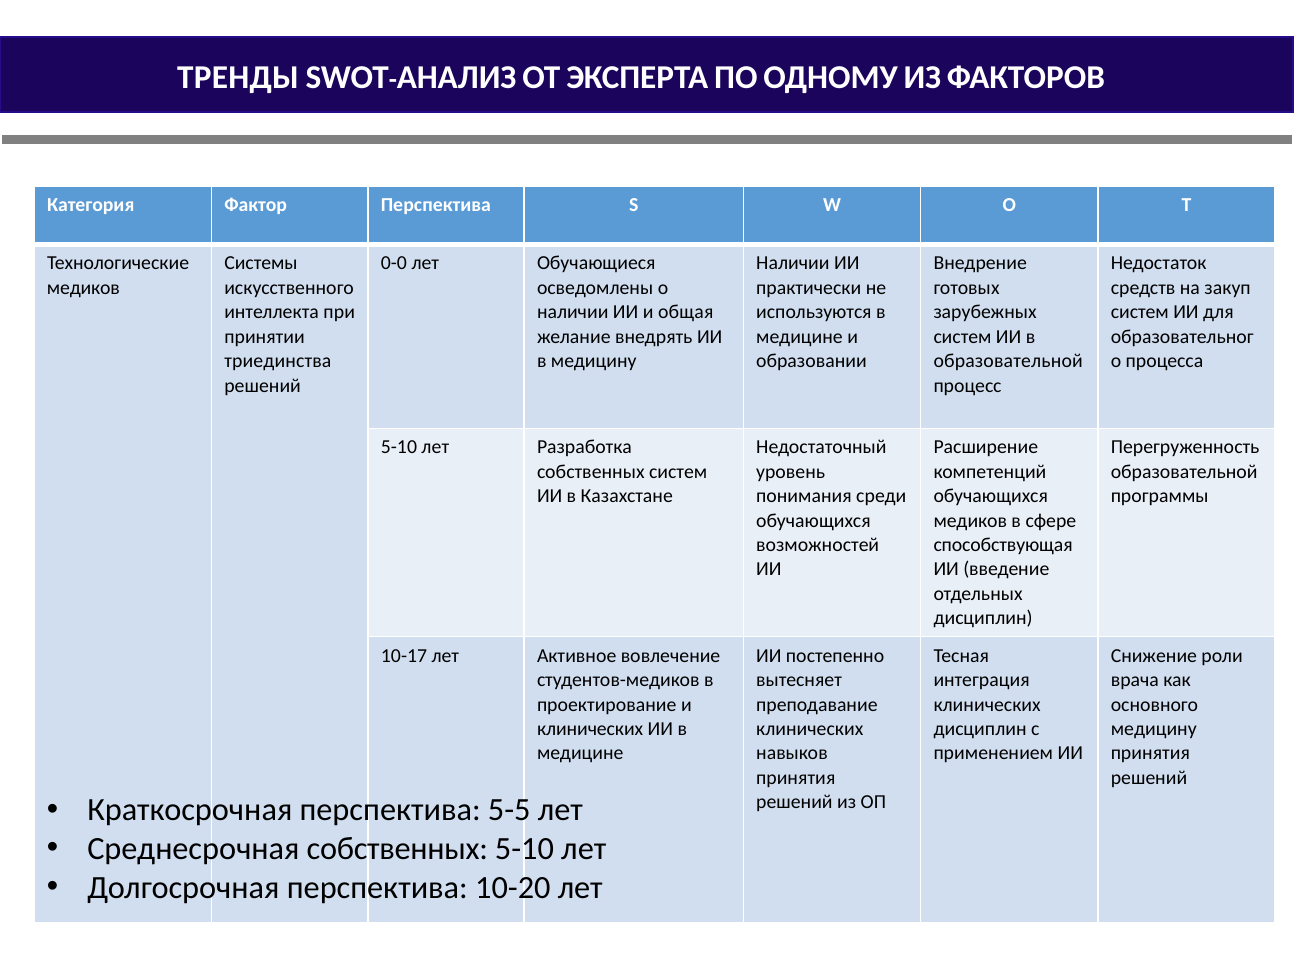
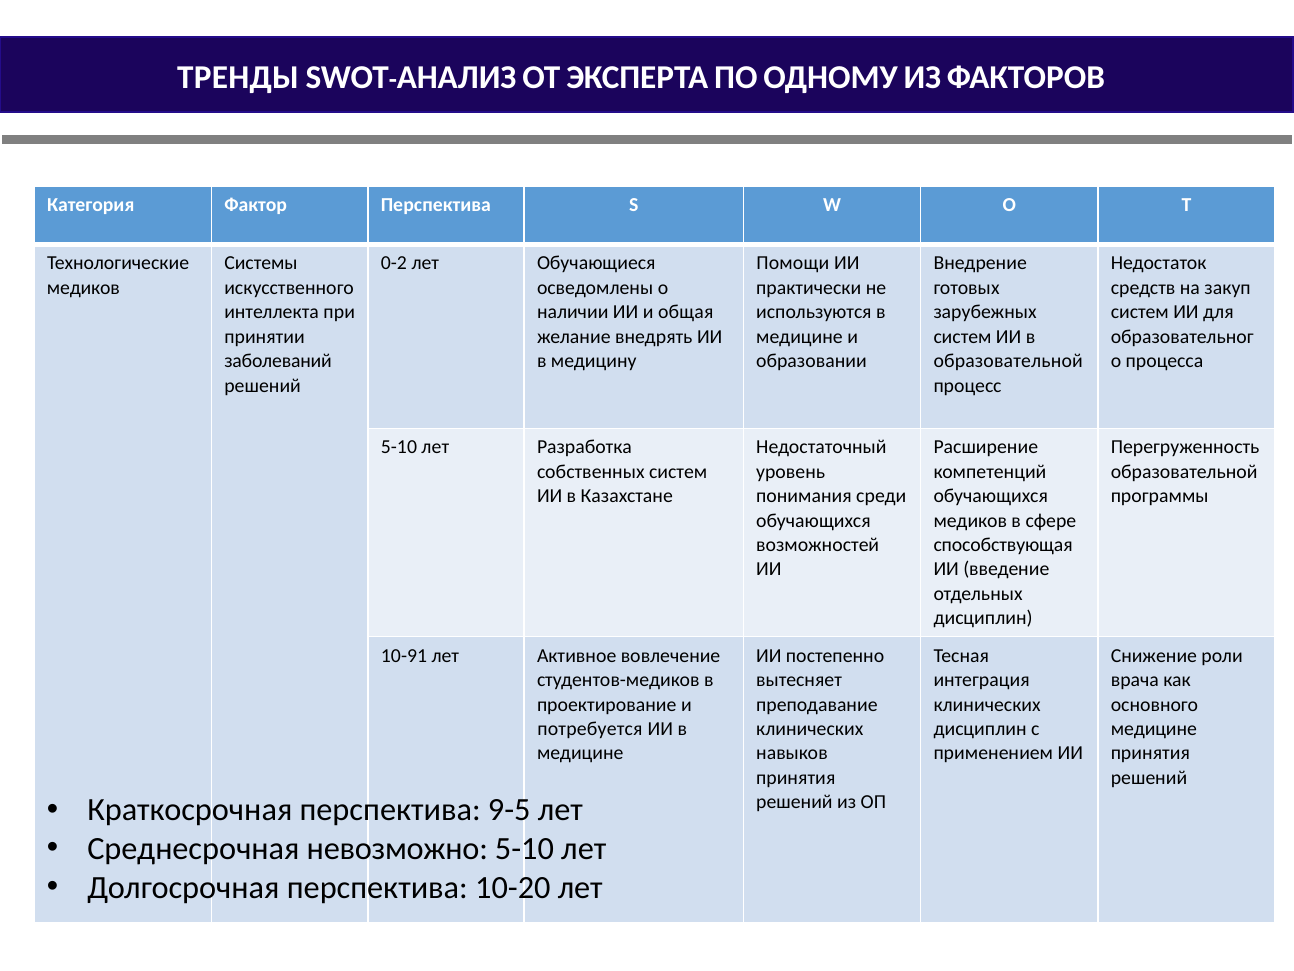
0-0: 0-0 -> 0-2
Наличии at (793, 263): Наличии -> Помощи
триединства: триединства -> заболеваний
10-17: 10-17 -> 10-91
клинических at (590, 729): клинических -> потребуется
медицину at (1154, 729): медицину -> медицине
5-5: 5-5 -> 9-5
Среднесрочная собственных: собственных -> невозможно
